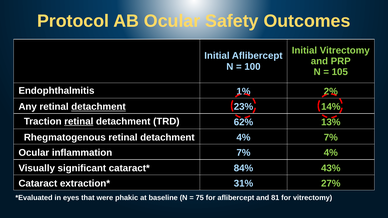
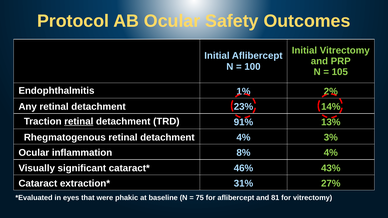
detachment at (98, 107) underline: present -> none
62%: 62% -> 91%
4% 7%: 7% -> 3%
inflammation 7%: 7% -> 8%
84%: 84% -> 46%
